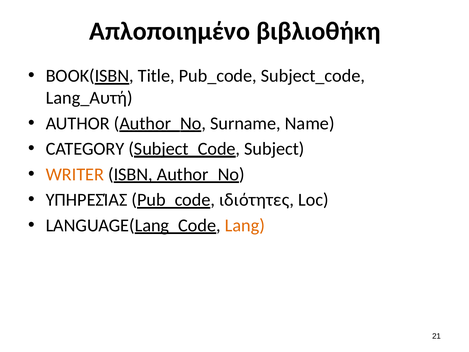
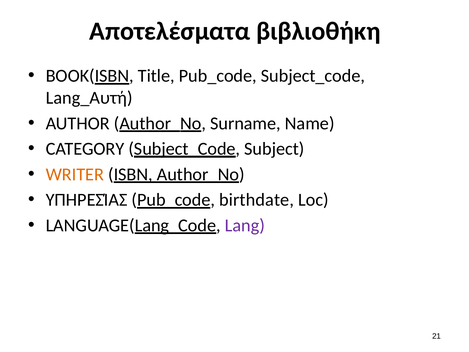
Απλοποιημένο: Απλοποιημένο -> Αποτελέσματα
ιδιότητες: ιδιότητες -> birthdate
Lang colour: orange -> purple
